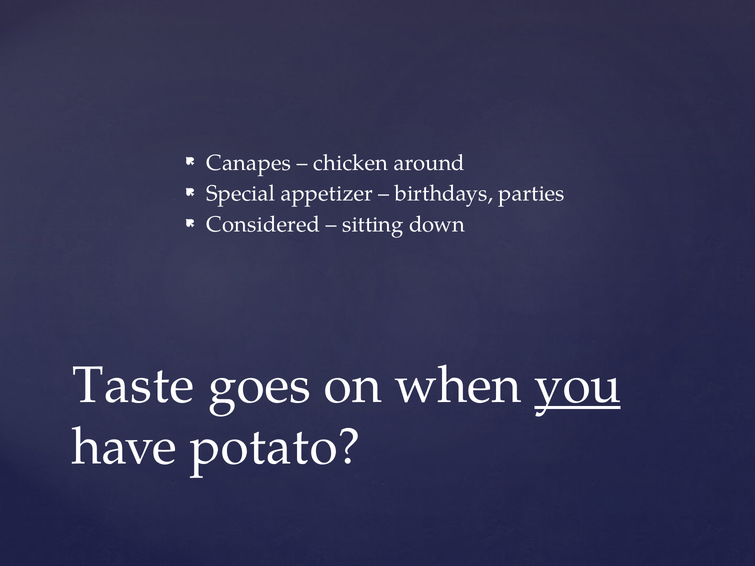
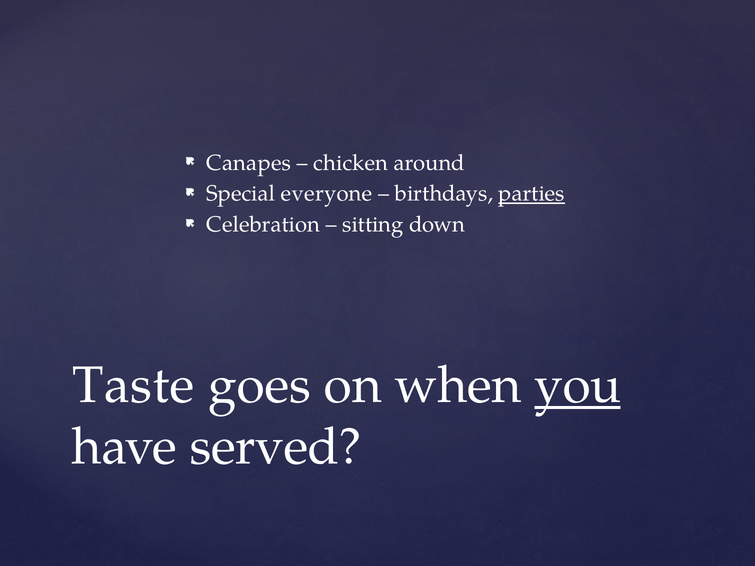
appetizer: appetizer -> everyone
parties underline: none -> present
Considered: Considered -> Celebration
potato: potato -> served
